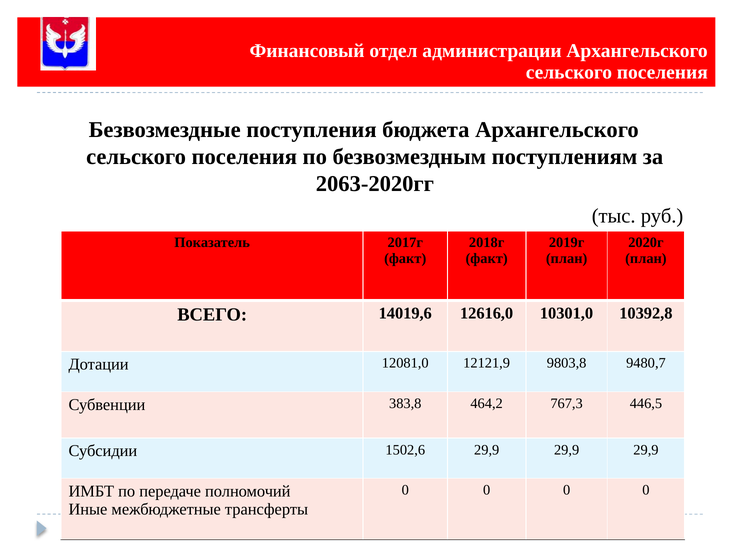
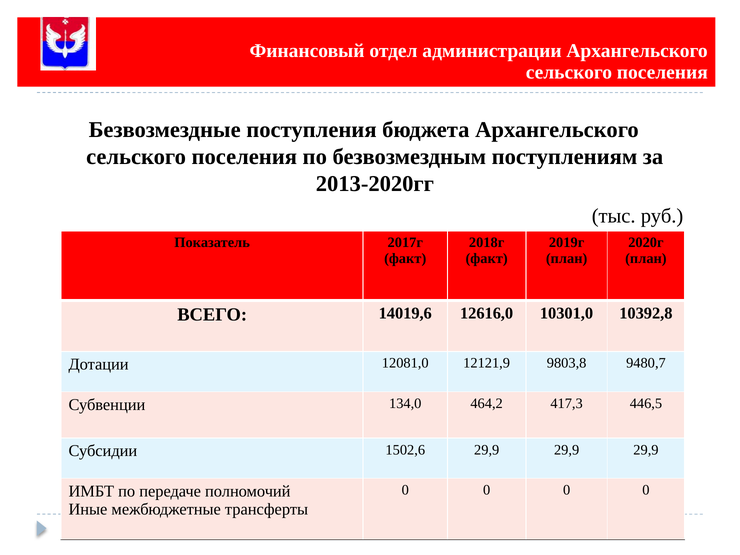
2063-2020гг: 2063-2020гг -> 2013-2020гг
383,8: 383,8 -> 134,0
767,3: 767,3 -> 417,3
